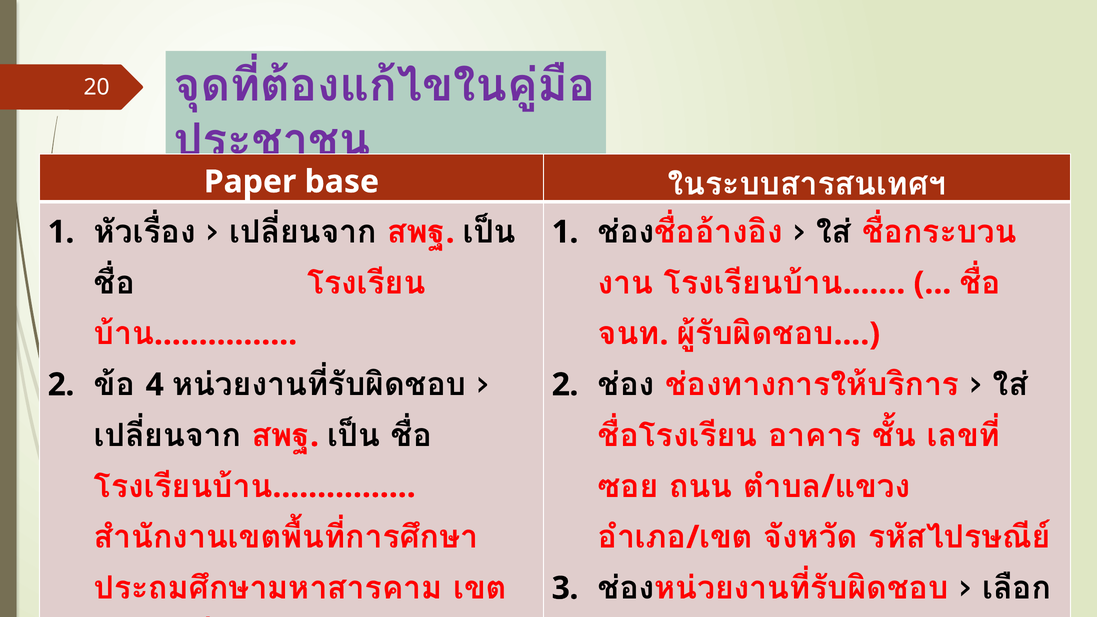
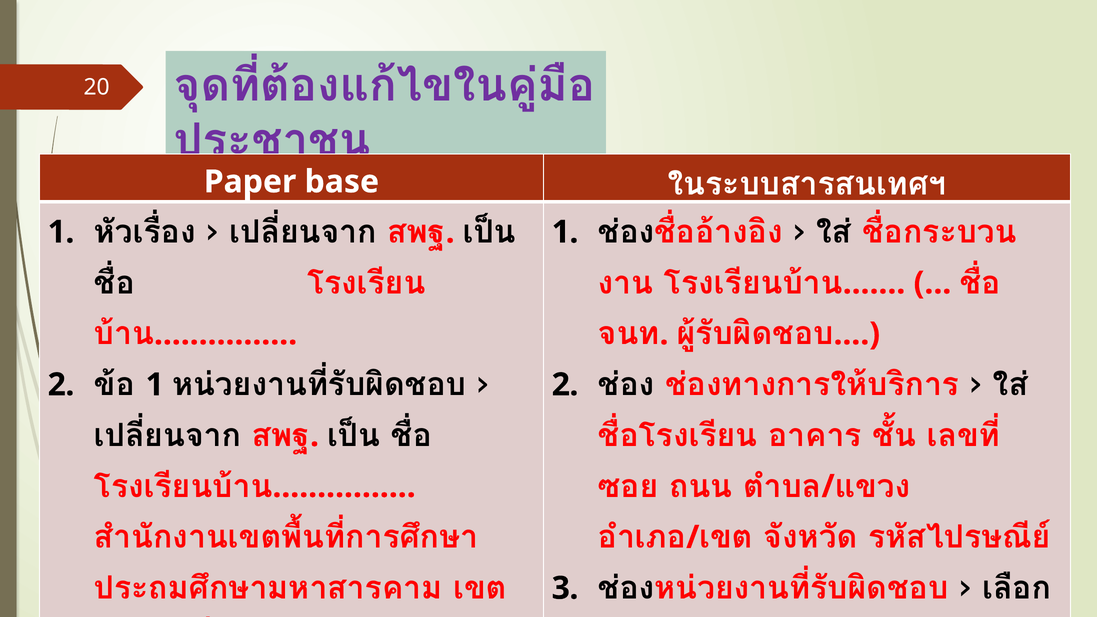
4 at (155, 385): 4 -> 1
